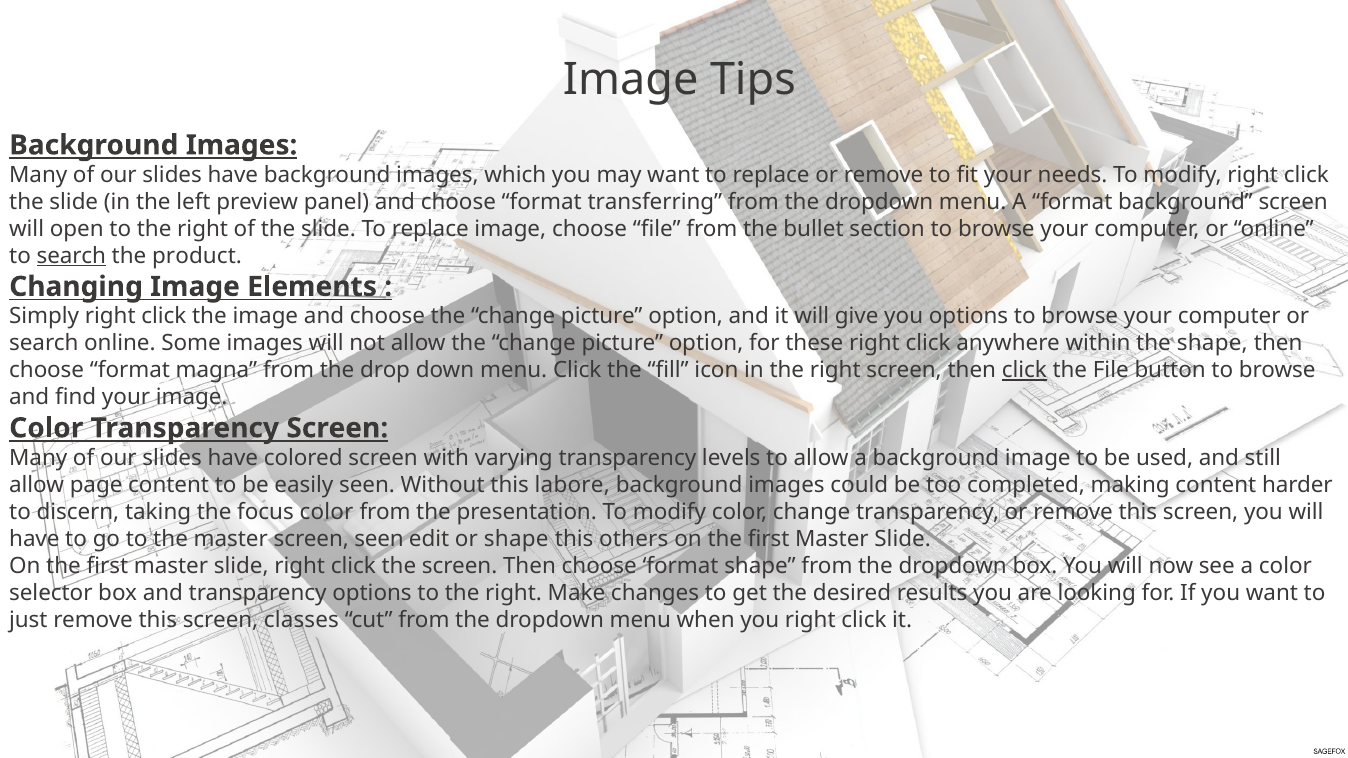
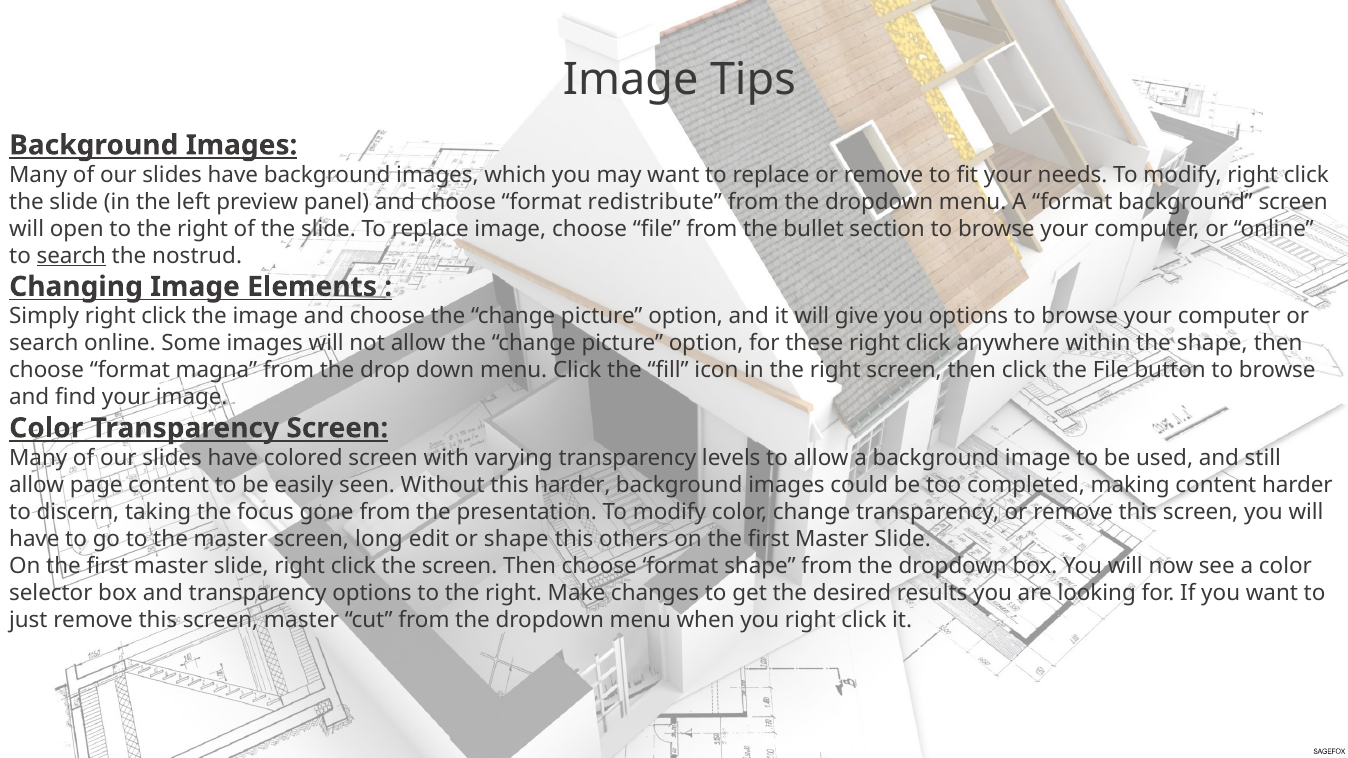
transferring: transferring -> redistribute
product: product -> nostrud
click at (1024, 371) underline: present -> none
this labore: labore -> harder
focus color: color -> gone
screen seen: seen -> long
screen classes: classes -> master
